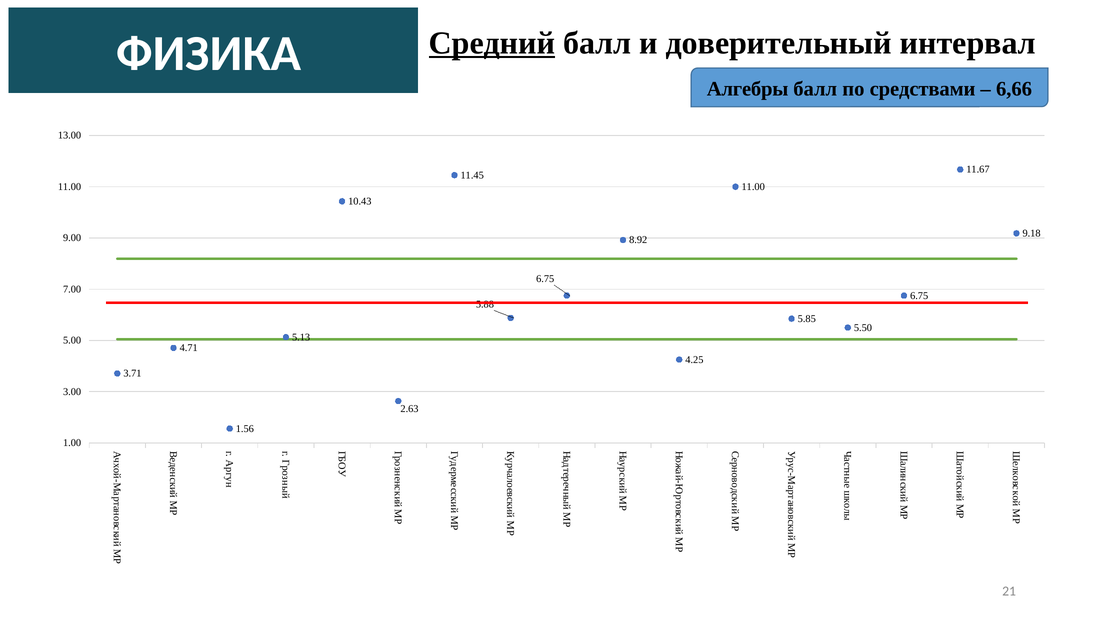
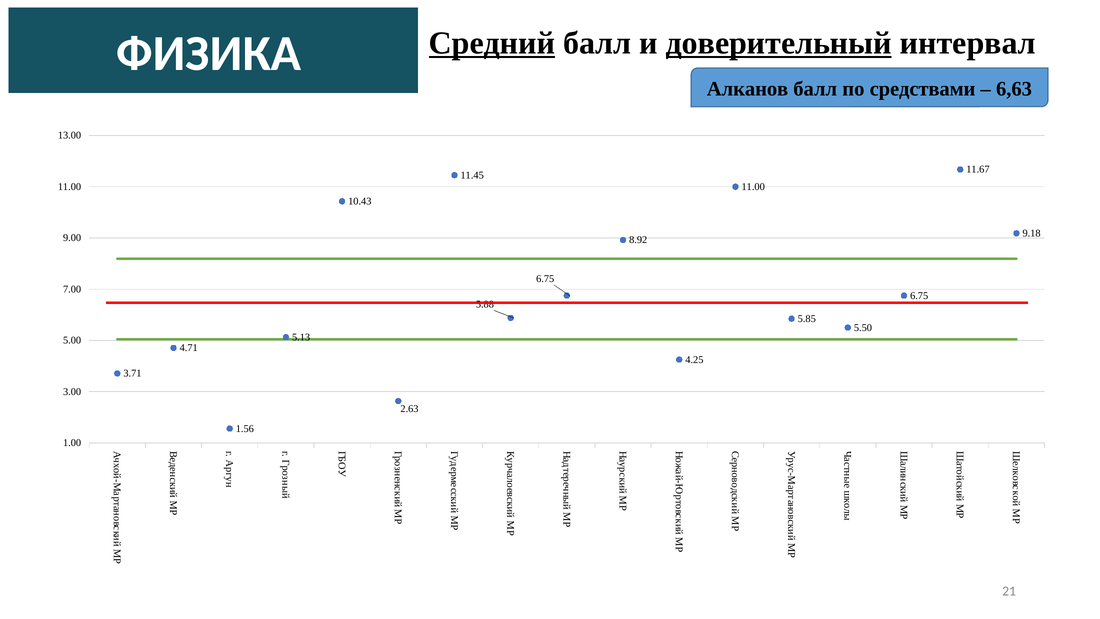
доверительный underline: none -> present
Алгебры: Алгебры -> Алканов
6,66: 6,66 -> 6,63
